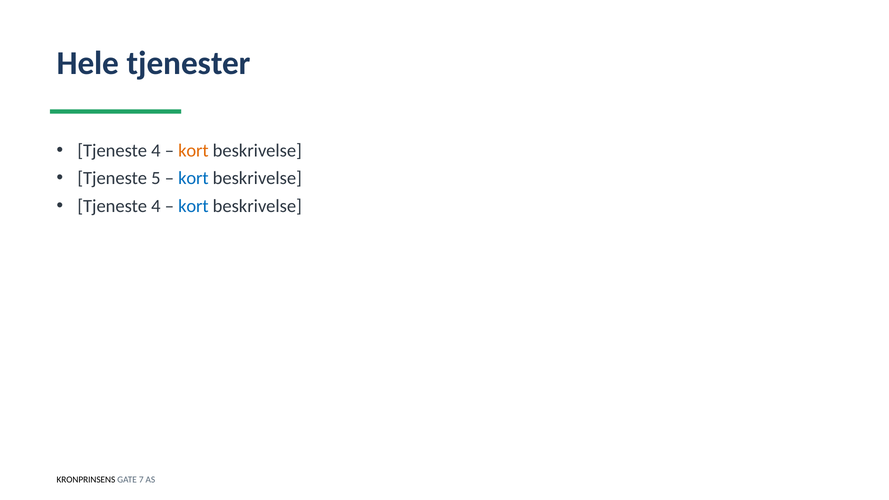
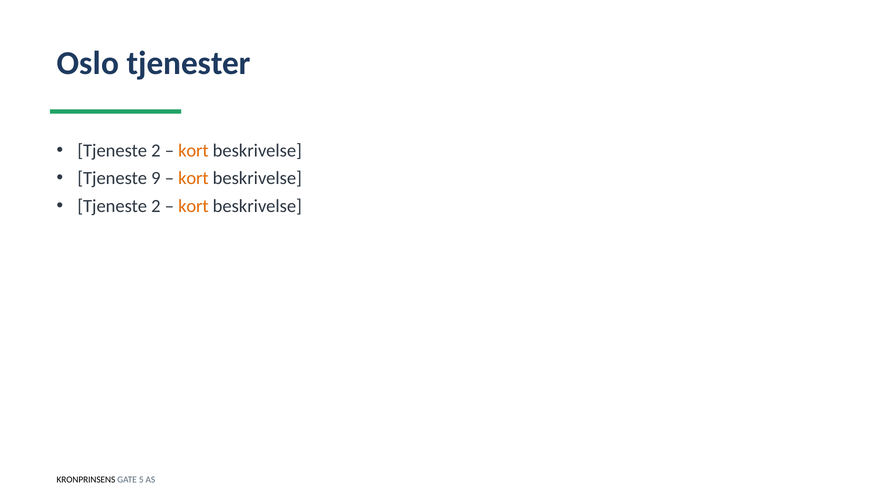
Hele: Hele -> Oslo
4 at (156, 151): 4 -> 2
5: 5 -> 9
kort at (193, 178) colour: blue -> orange
4 at (156, 206): 4 -> 2
kort at (193, 206) colour: blue -> orange
7: 7 -> 5
